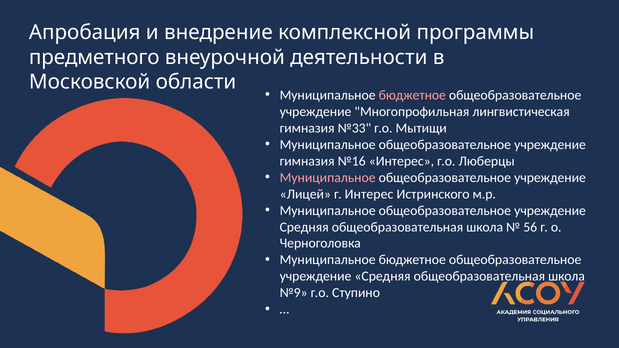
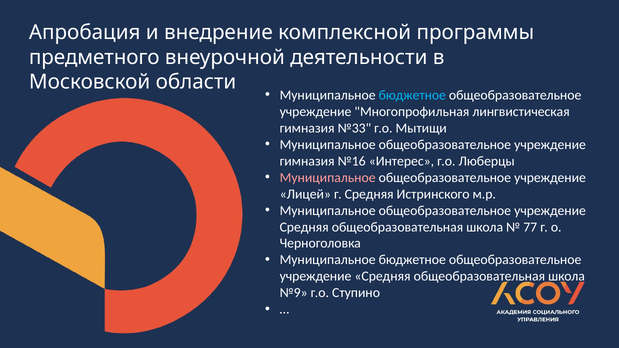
бюджетное at (412, 95) colour: pink -> light blue
г Интерес: Интерес -> Средняя
56: 56 -> 77
